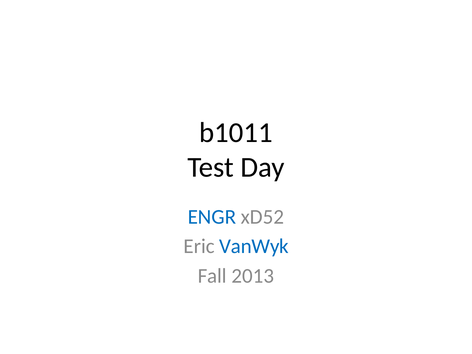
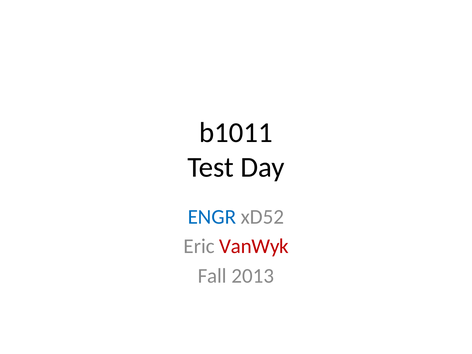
VanWyk colour: blue -> red
